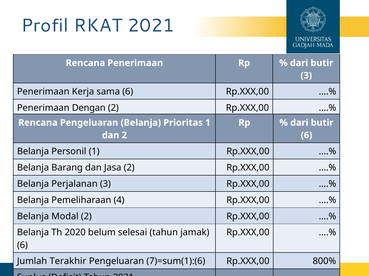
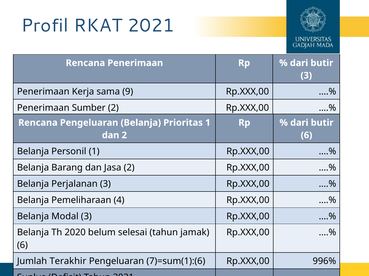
sama 6: 6 -> 9
Dengan: Dengan -> Sumber
Modal 2: 2 -> 3
800%: 800% -> 996%
